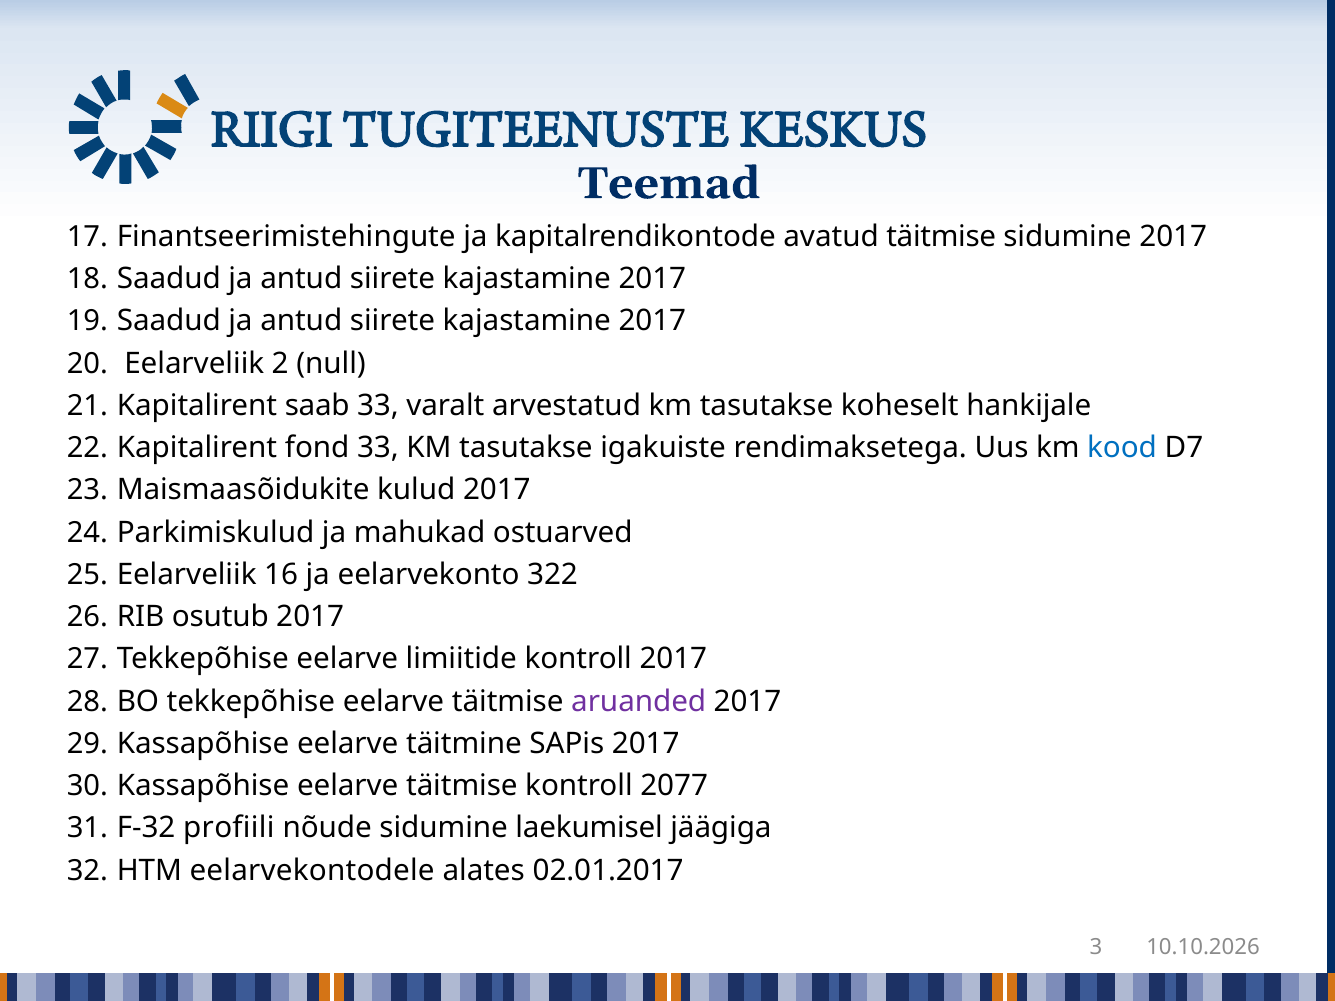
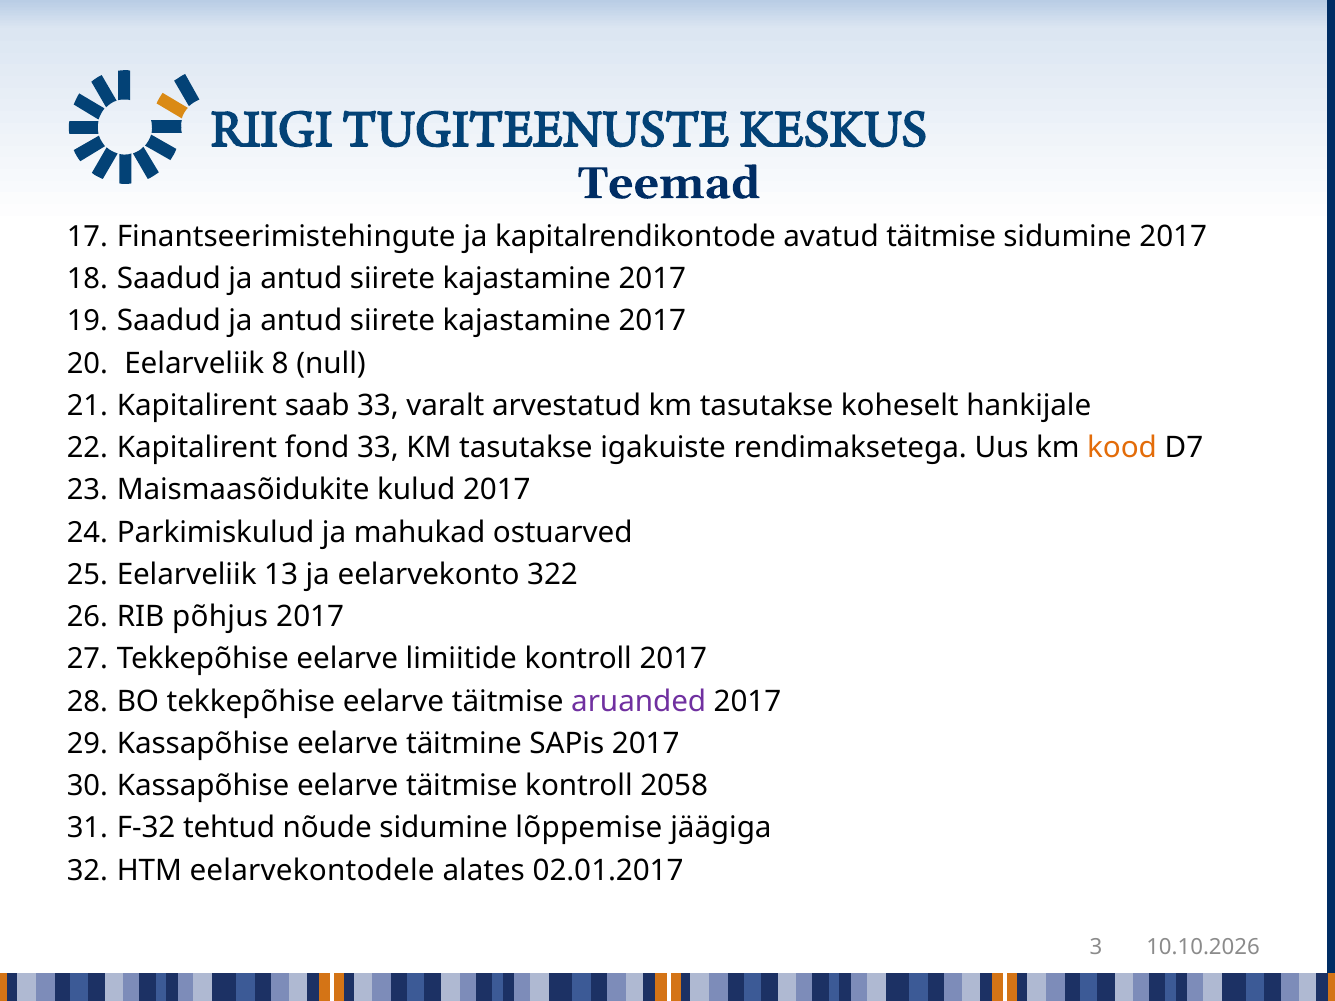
2: 2 -> 8
kood colour: blue -> orange
16: 16 -> 13
osutub: osutub -> põhjus
2077: 2077 -> 2058
profiili: profiili -> tehtud
laekumisel: laekumisel -> lõppemise
